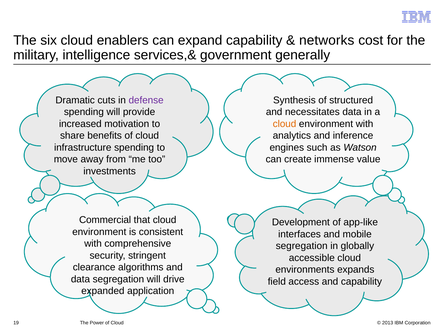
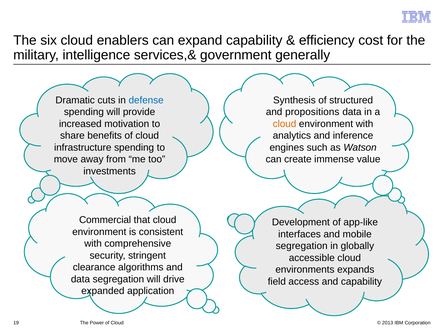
networks: networks -> efficiency
defense colour: purple -> blue
necessitates: necessitates -> propositions
